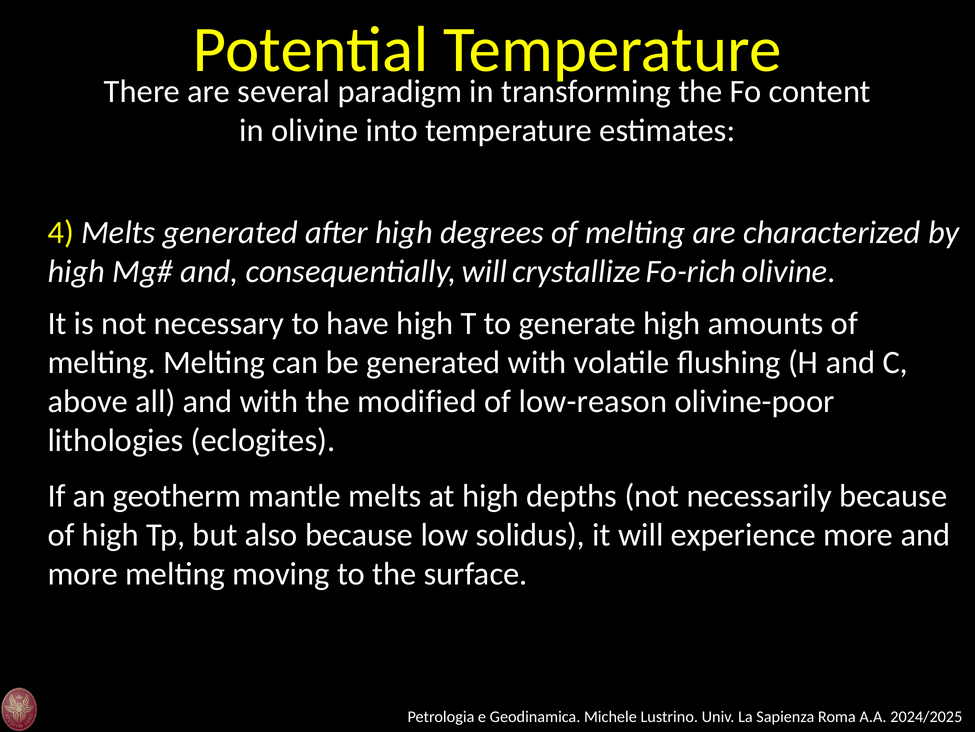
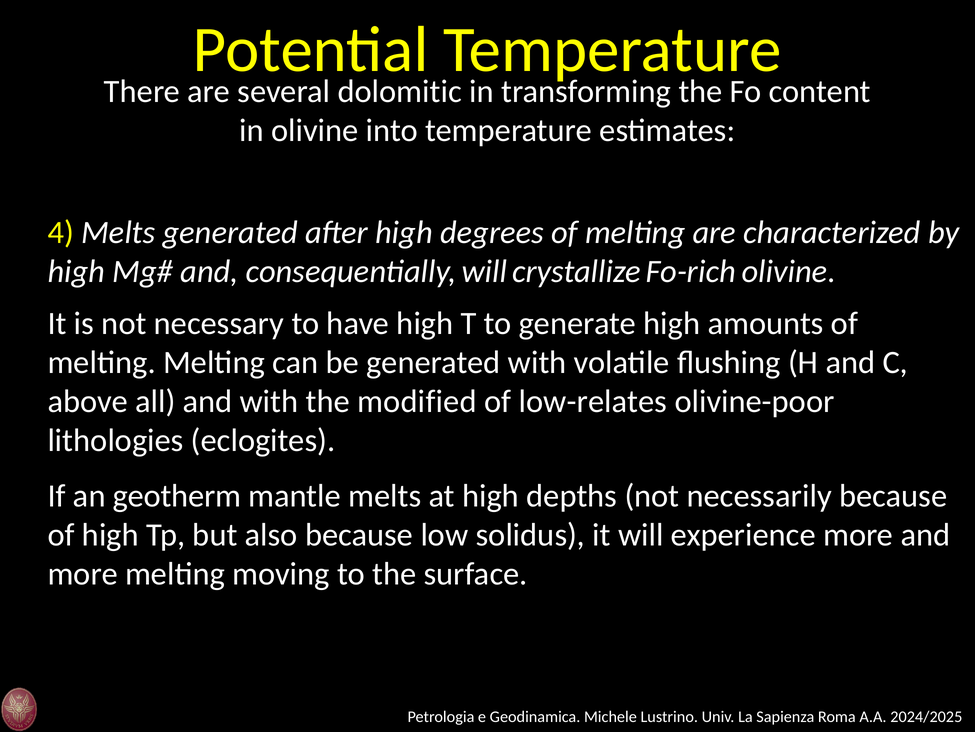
paradigm: paradigm -> dolomitic
low-reason: low-reason -> low-relates
